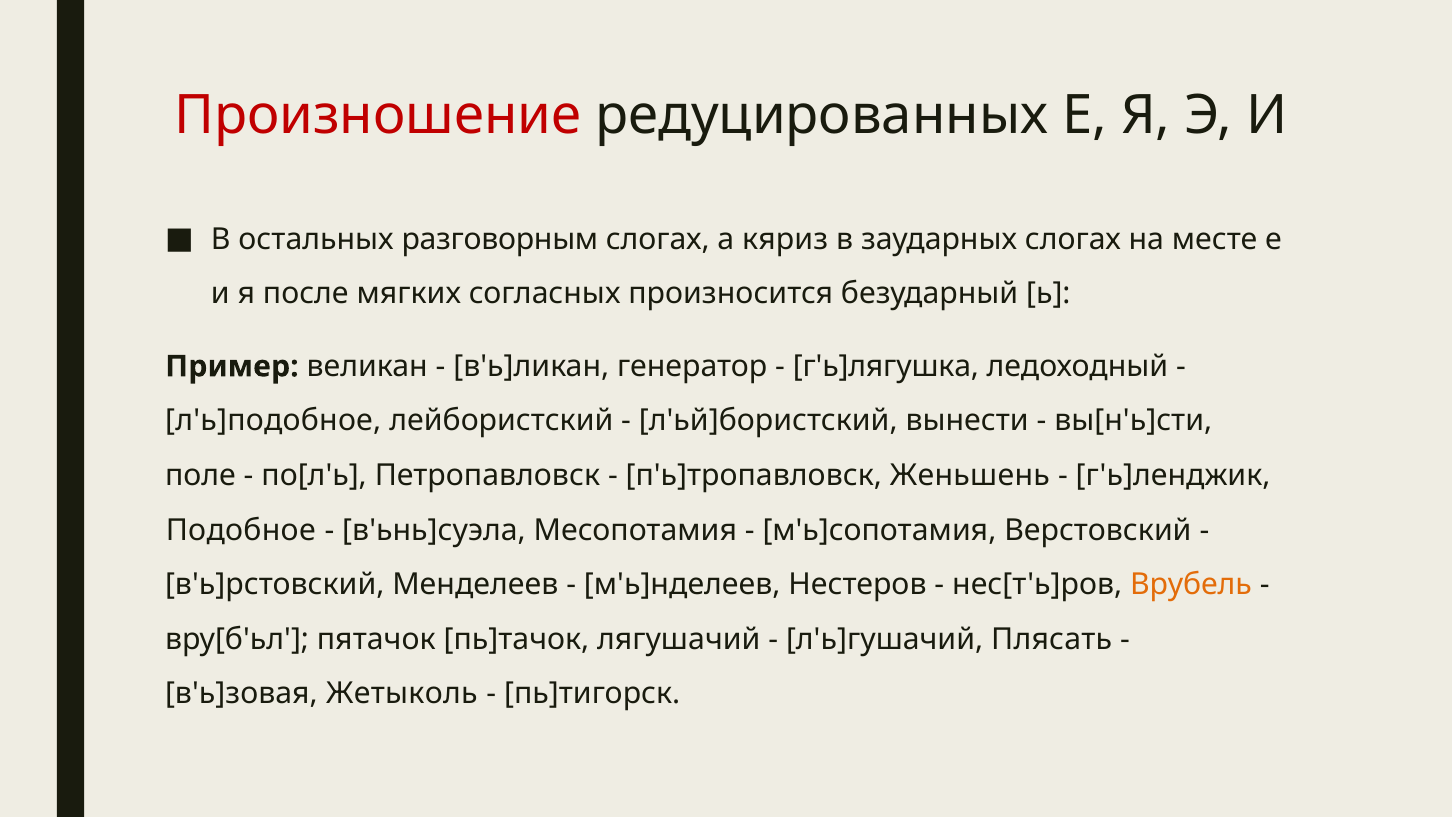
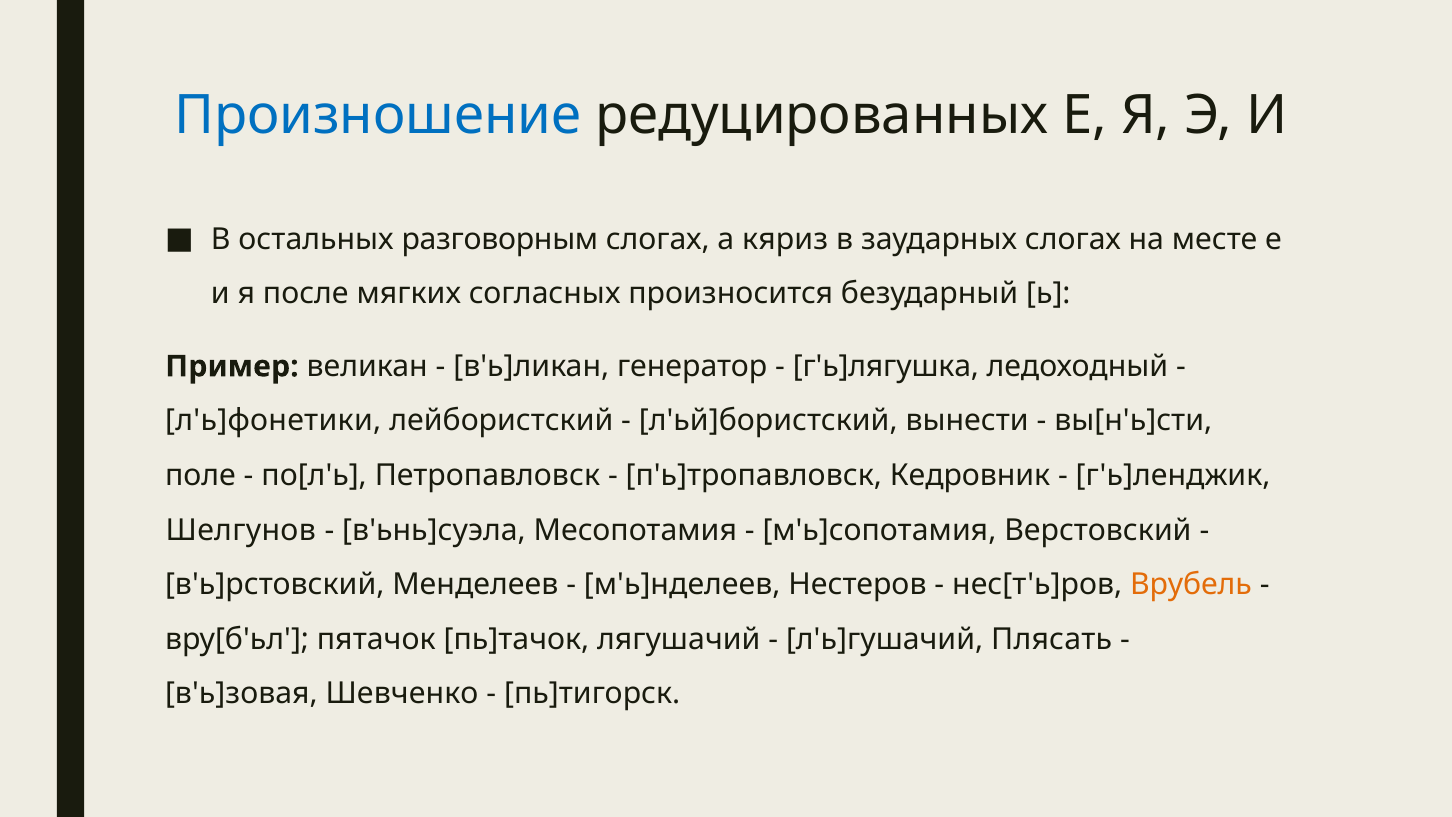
Произношение colour: red -> blue
л'ь]подобное: л'ь]подобное -> л'ь]фонетики
Женьшень: Женьшень -> Кедровник
Подобное: Подобное -> Шелгунов
Жетыколь: Жетыколь -> Шевченко
